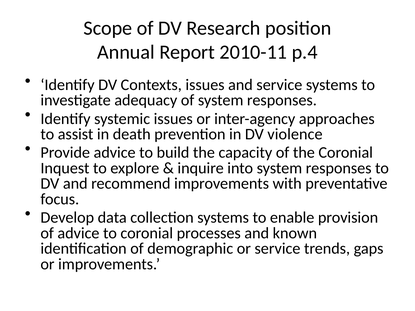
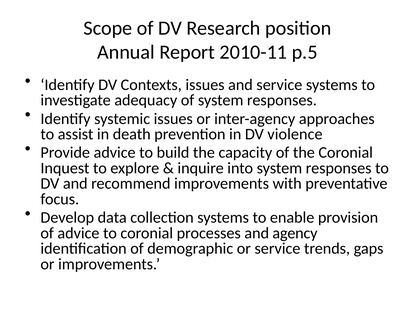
p.4: p.4 -> p.5
known: known -> agency
